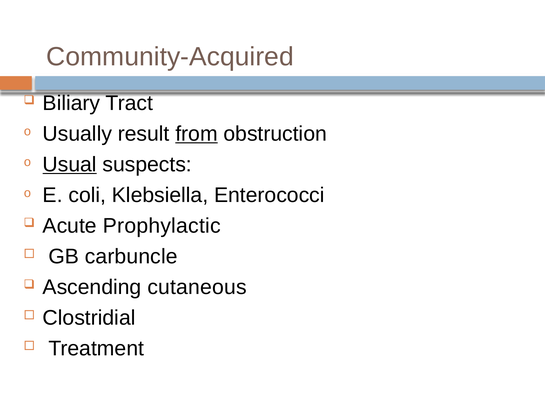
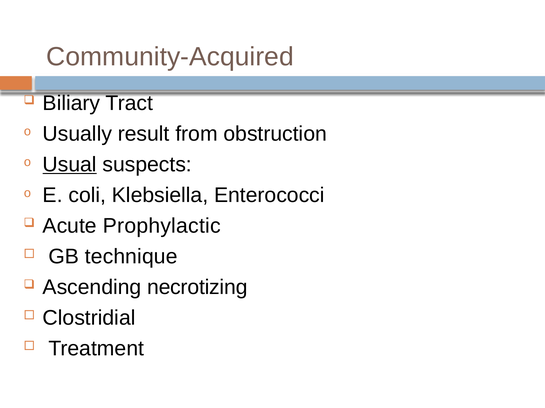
from underline: present -> none
carbuncle: carbuncle -> technique
cutaneous: cutaneous -> necrotizing
